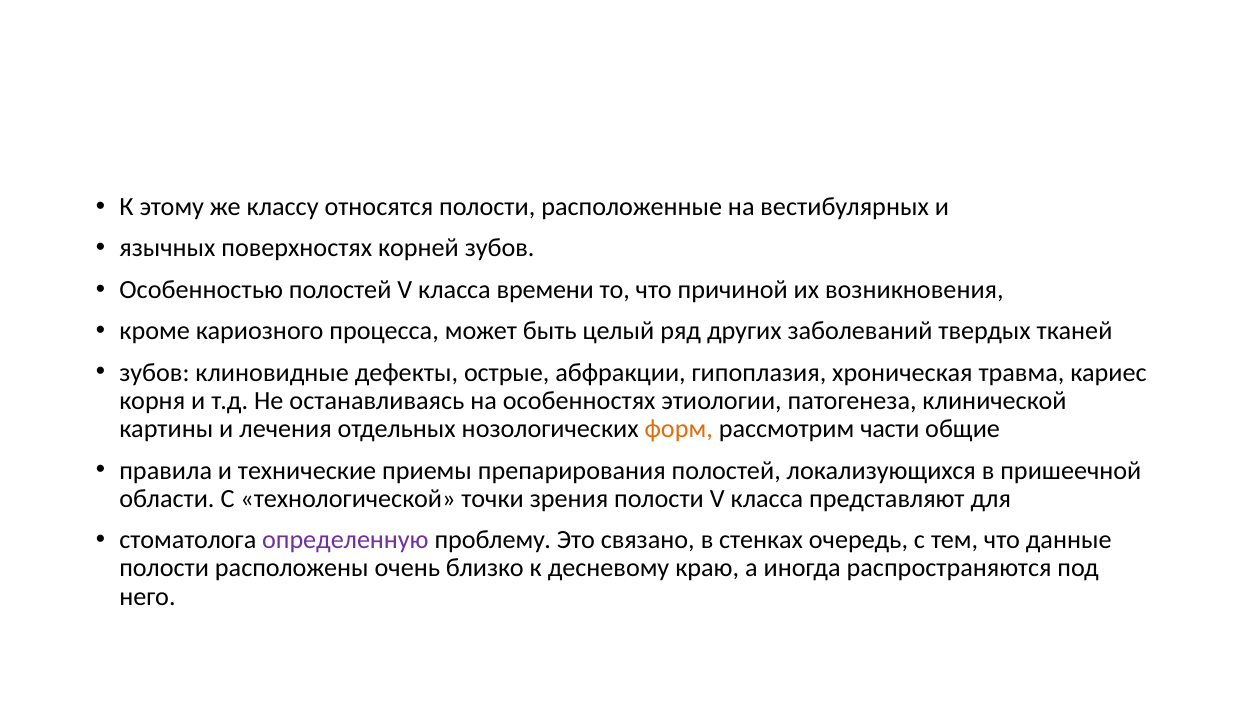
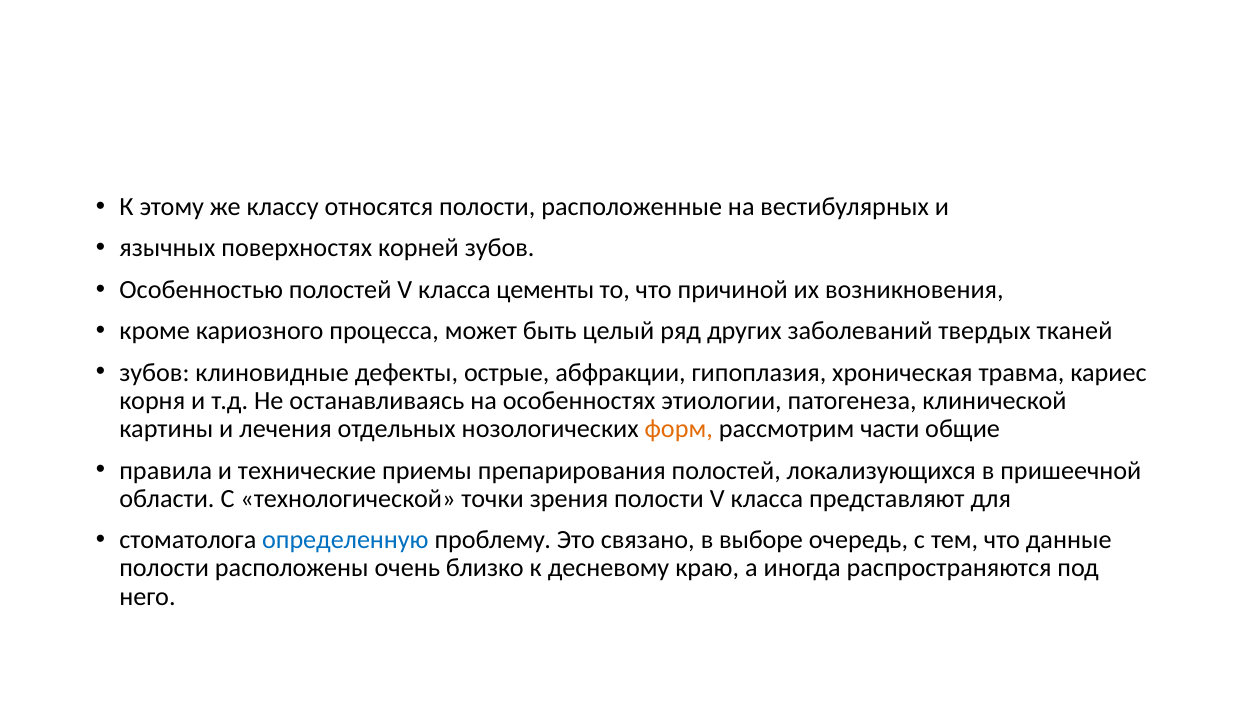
времени: времени -> цементы
определенную colour: purple -> blue
стенках: стенках -> выборе
